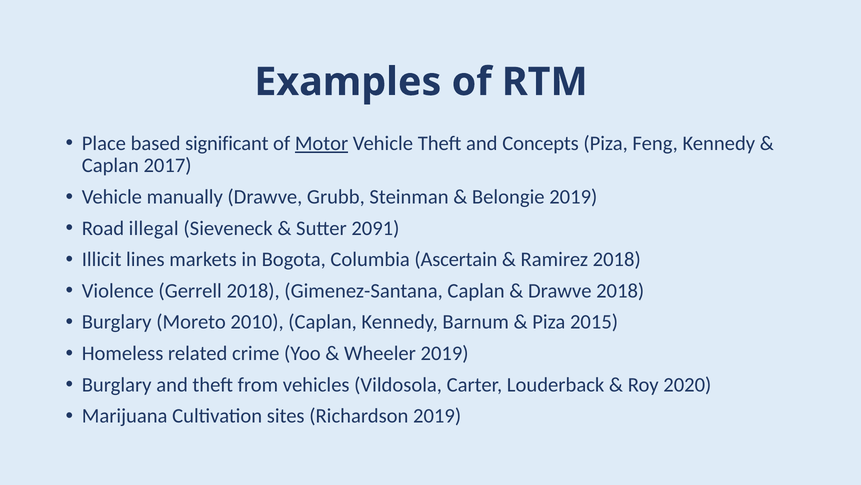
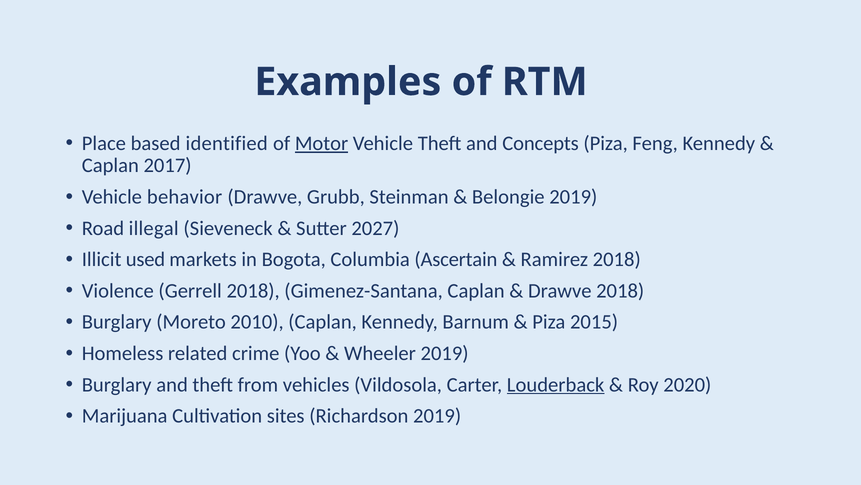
significant: significant -> identified
manually: manually -> behavior
2091: 2091 -> 2027
lines: lines -> used
Louderback underline: none -> present
